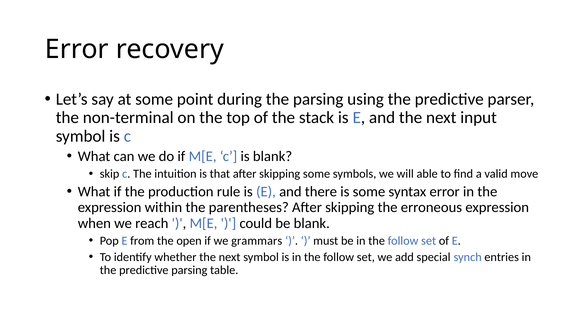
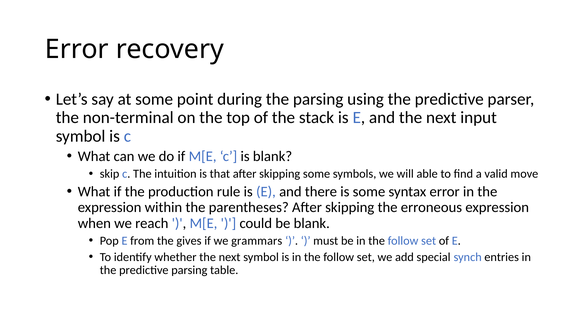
open: open -> gives
